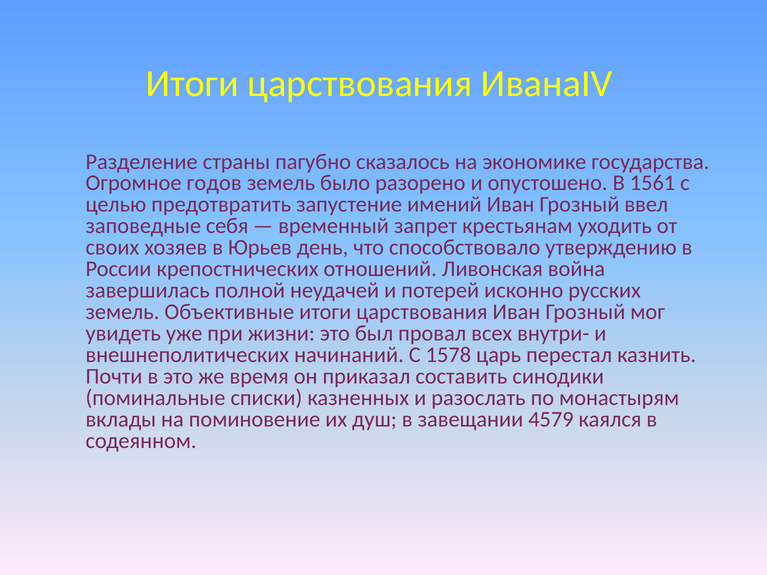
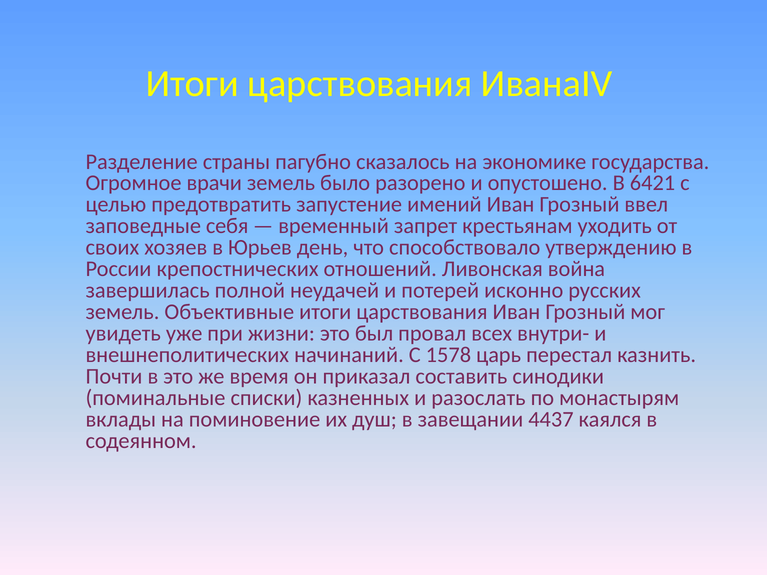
годов: годов -> врачи
1561: 1561 -> 6421
4579: 4579 -> 4437
